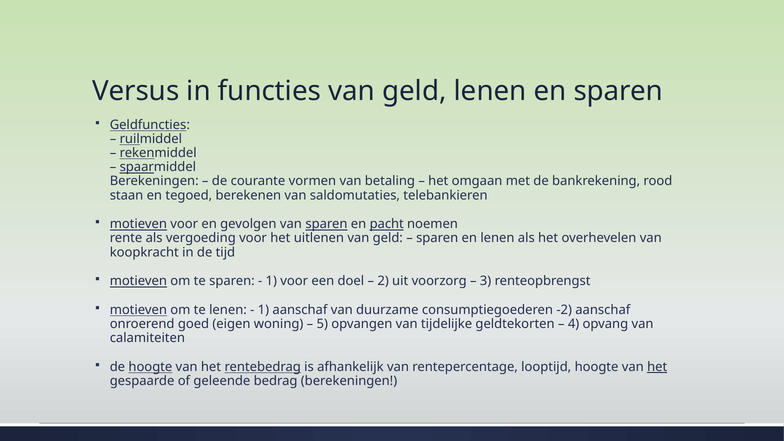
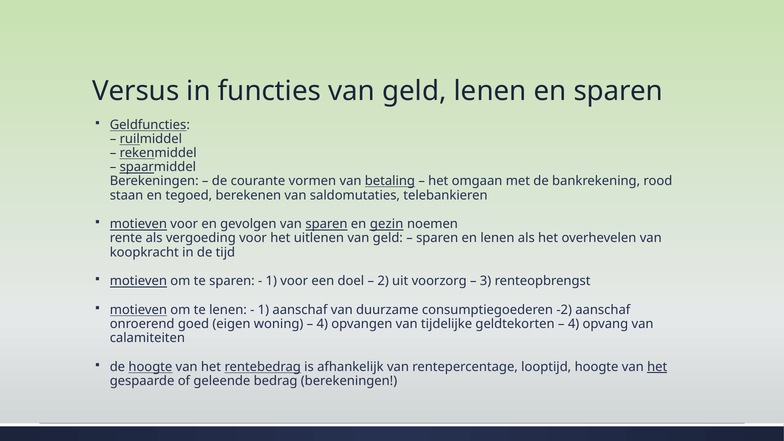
betaling underline: none -> present
pacht: pacht -> gezin
5 at (322, 324): 5 -> 4
